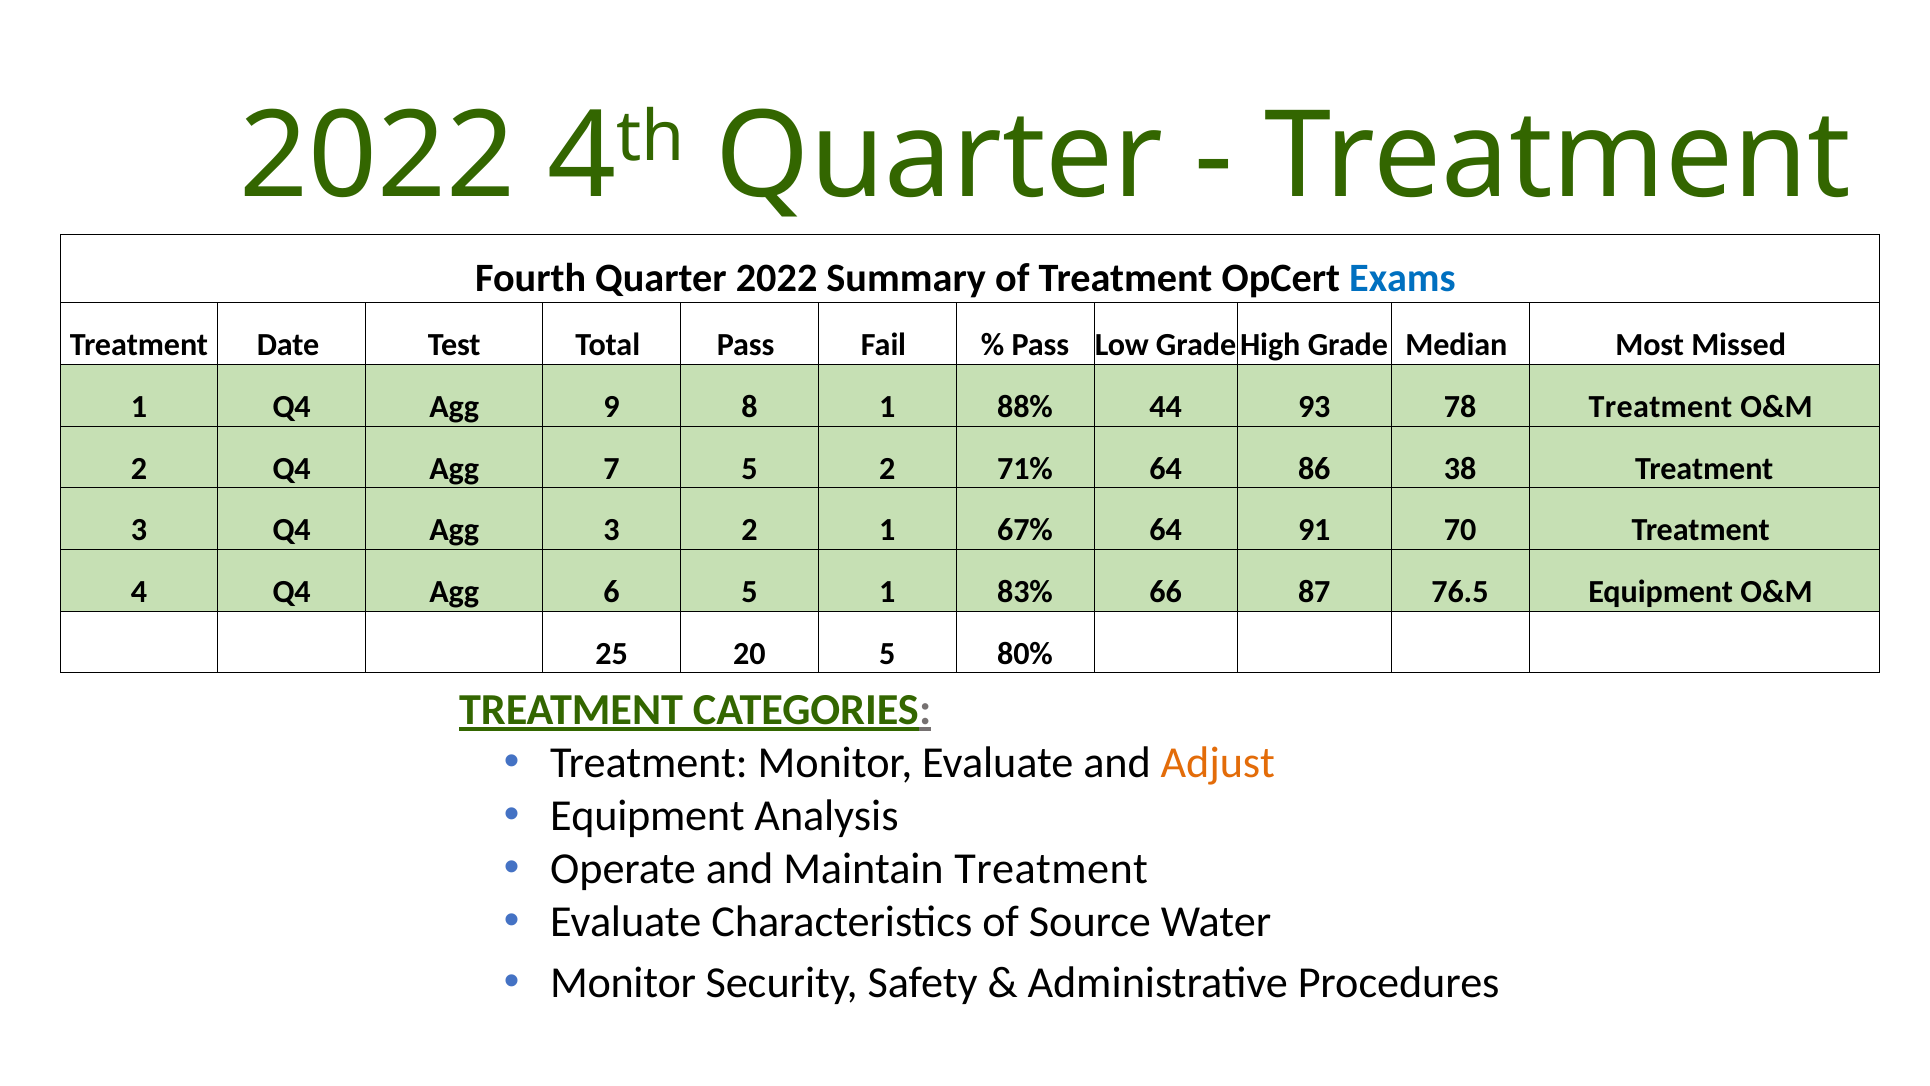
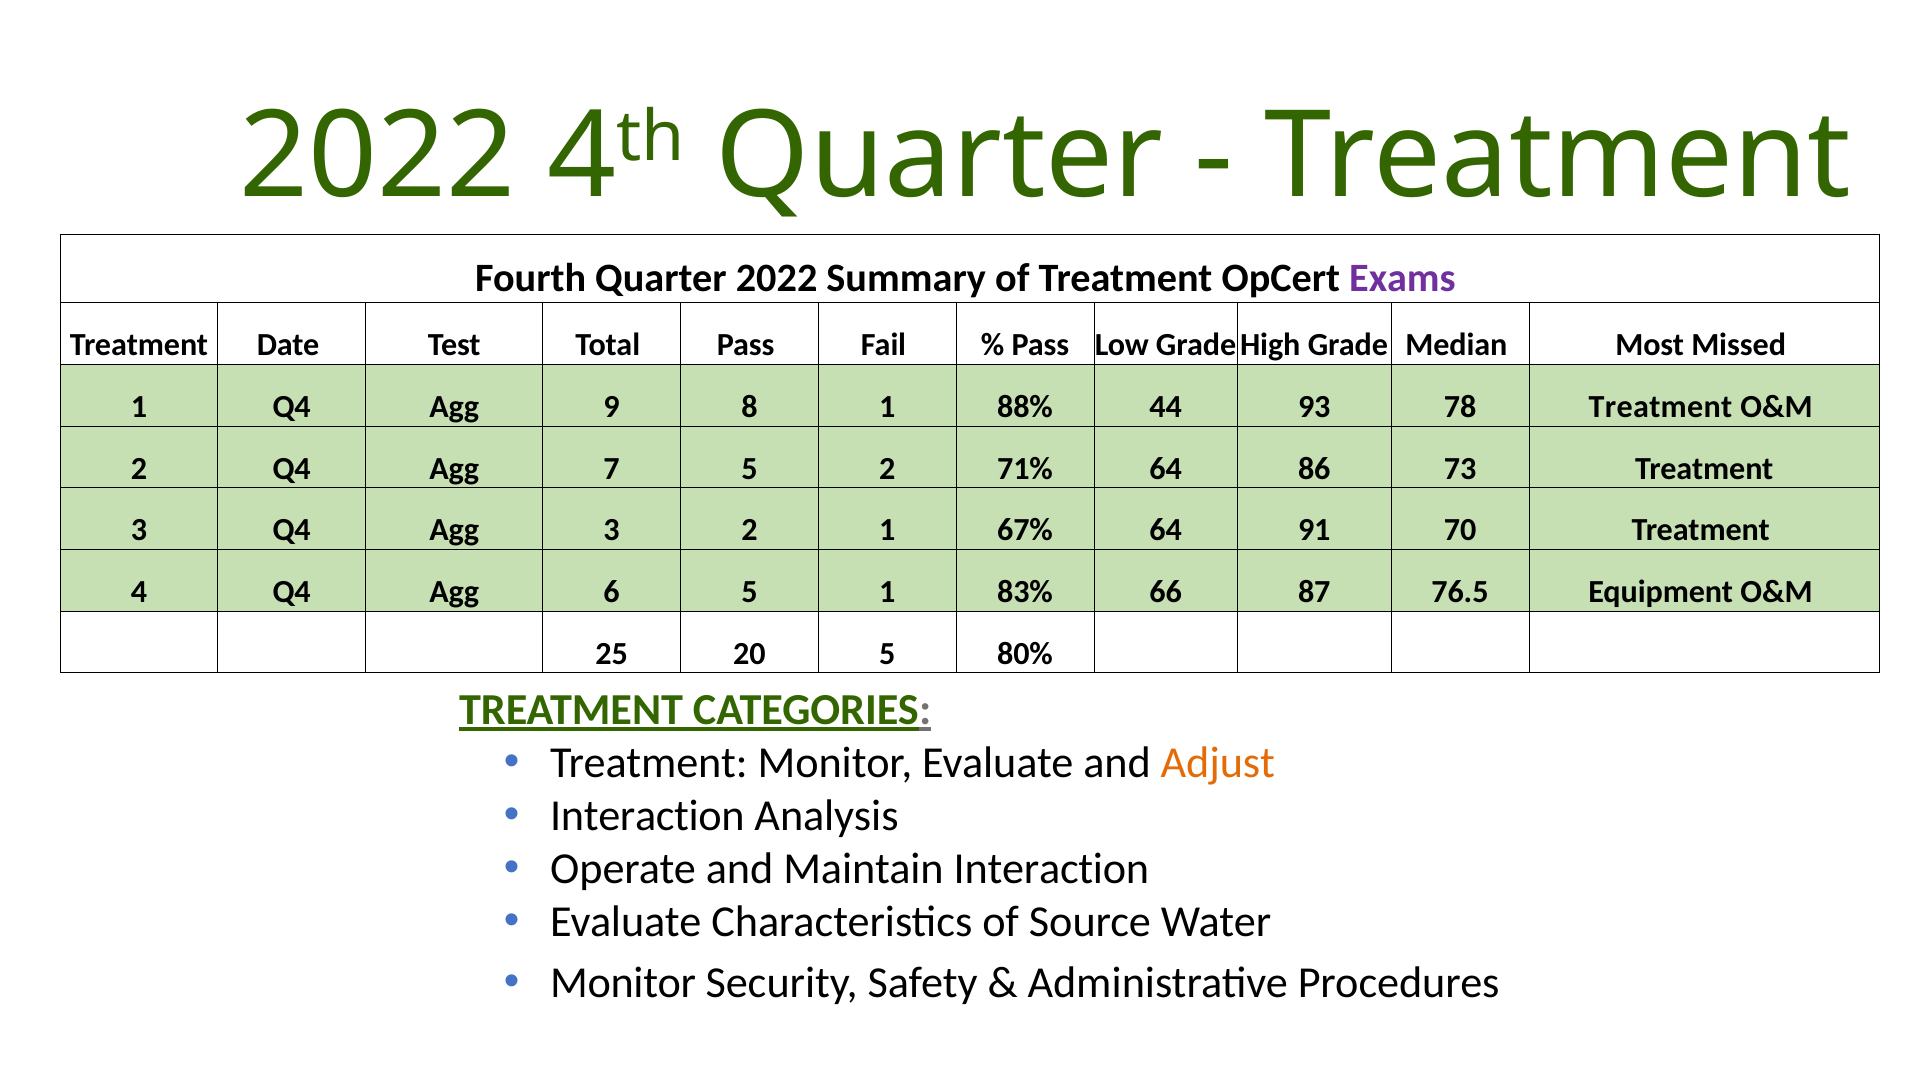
Exams colour: blue -> purple
38: 38 -> 73
Equipment at (647, 816): Equipment -> Interaction
Maintain Treatment: Treatment -> Interaction
